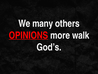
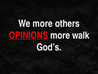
We many: many -> more
